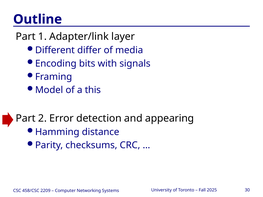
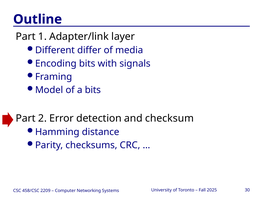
a this: this -> bits
appearing: appearing -> checksum
